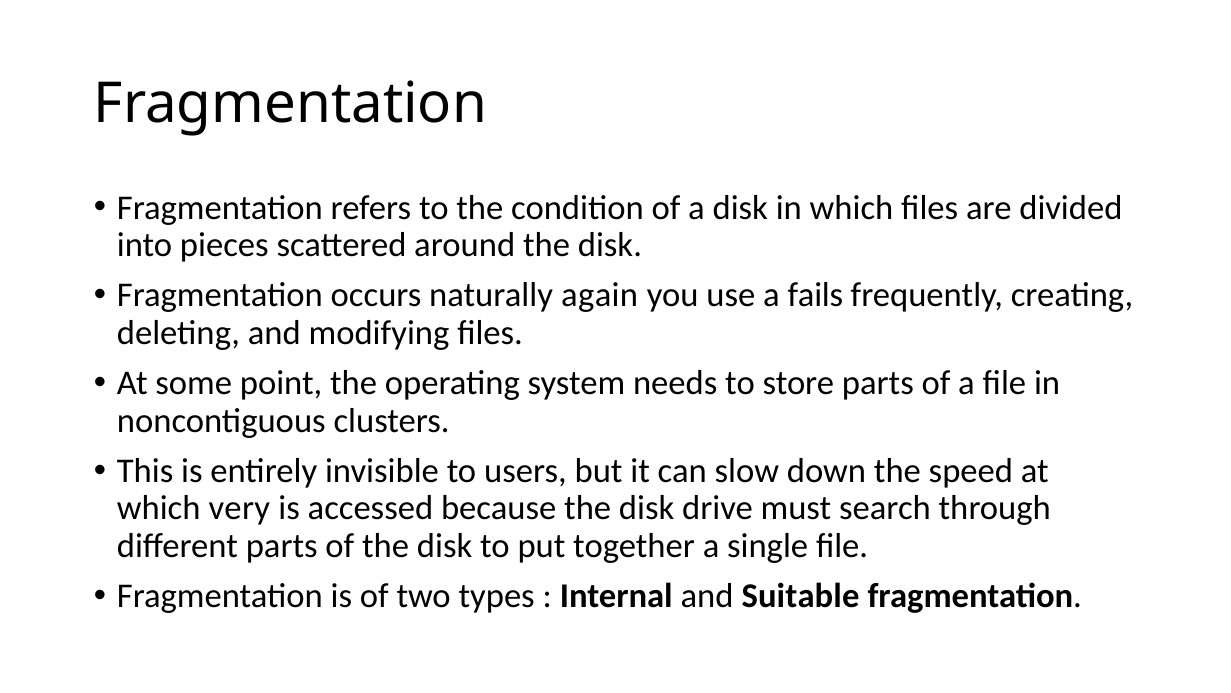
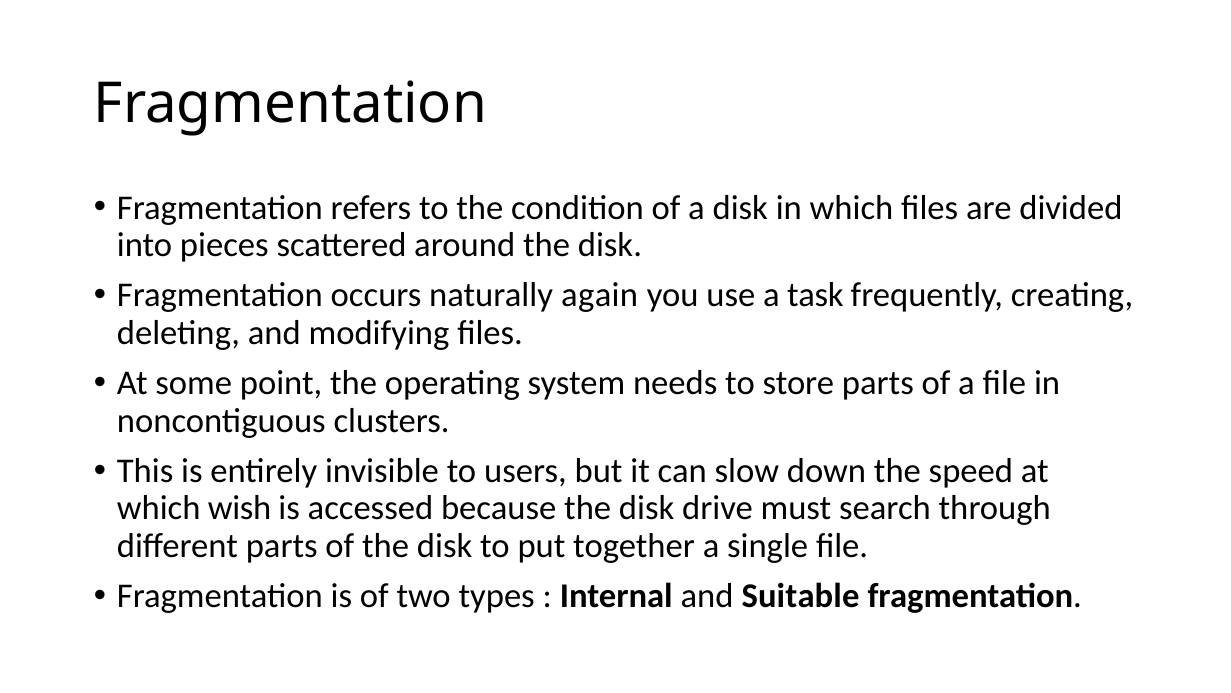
fails: fails -> task
very: very -> wish
